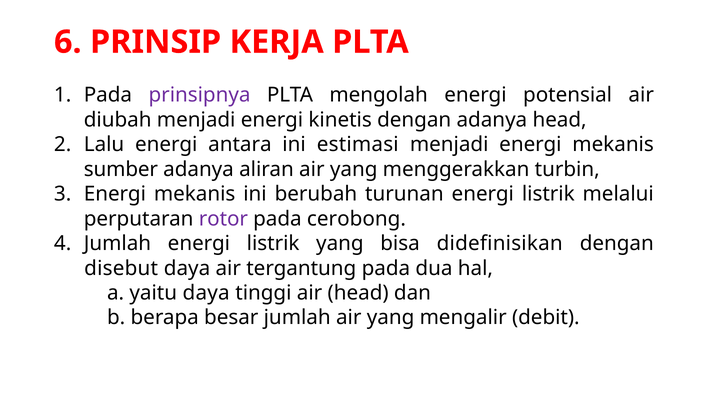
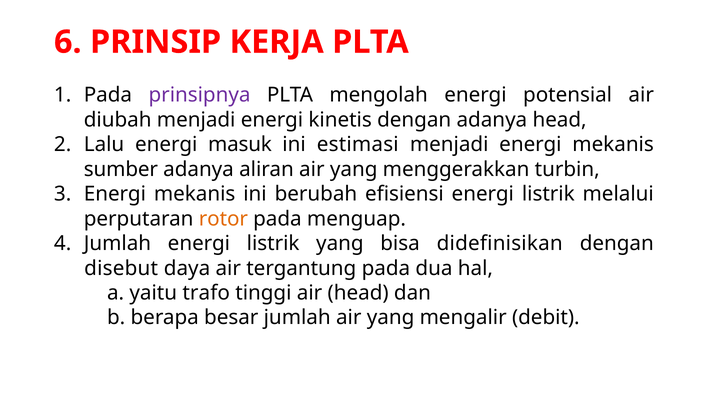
antara: antara -> masuk
turunan: turunan -> efisiensi
rotor colour: purple -> orange
cerobong: cerobong -> menguap
yaitu daya: daya -> trafo
